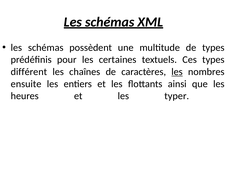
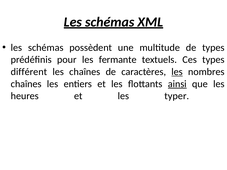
certaines: certaines -> fermante
ensuite at (26, 84): ensuite -> chaînes
ainsi underline: none -> present
